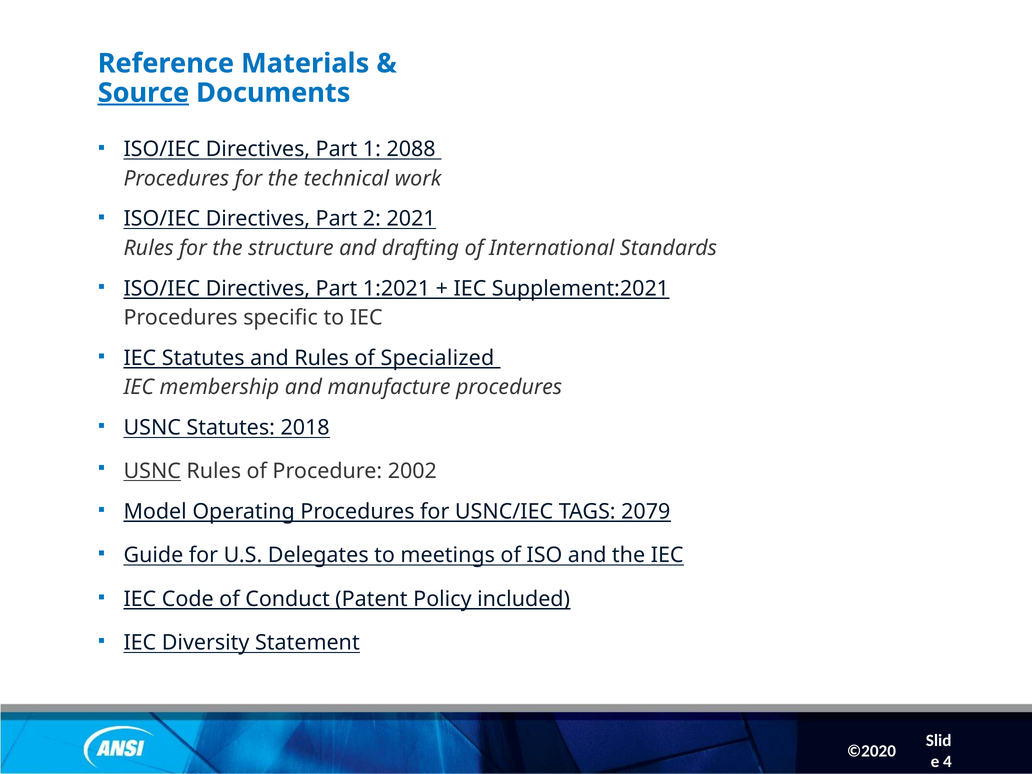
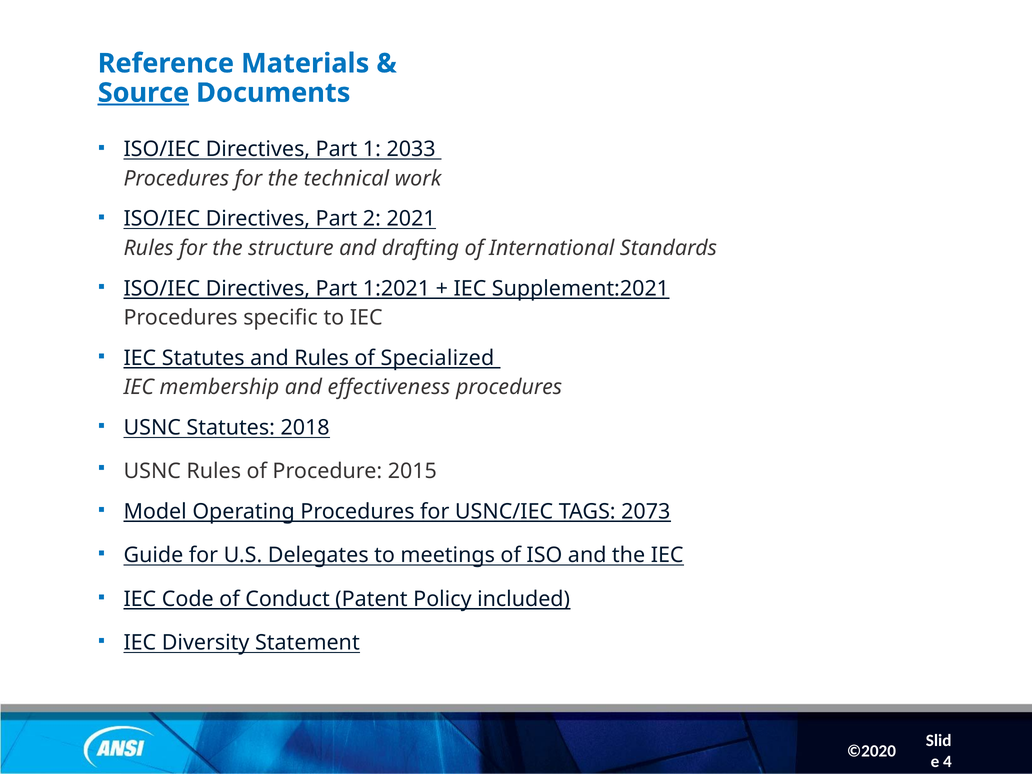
2088: 2088 -> 2033
manufacture: manufacture -> effectiveness
USNC at (152, 471) underline: present -> none
2002: 2002 -> 2015
2079: 2079 -> 2073
